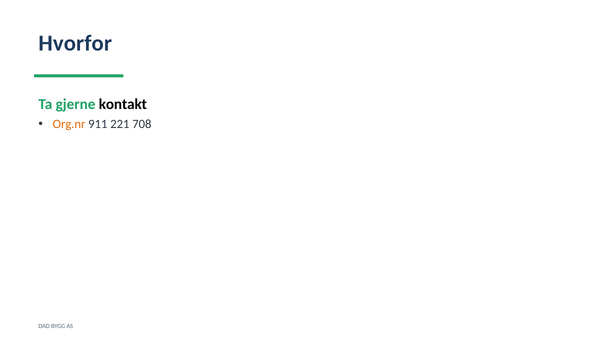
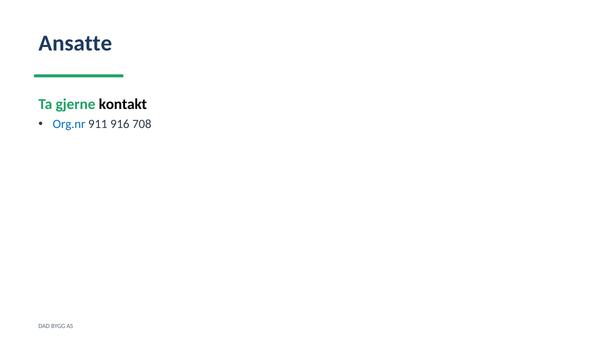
Hvorfor: Hvorfor -> Ansatte
Org.nr colour: orange -> blue
221: 221 -> 916
